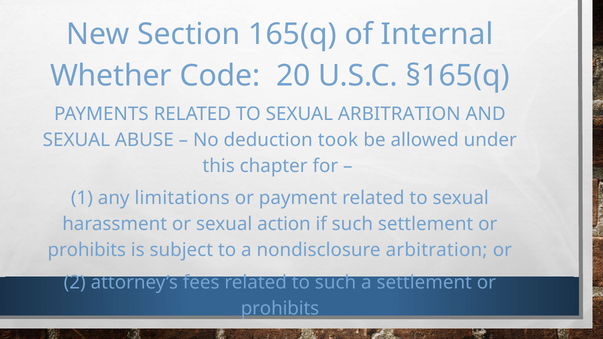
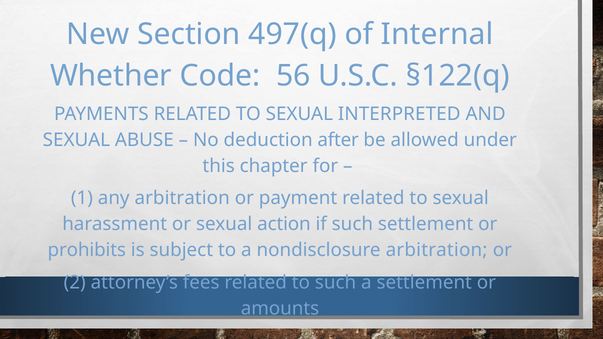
165(q: 165(q -> 497(q
20: 20 -> 56
§165(q: §165(q -> §122(q
SEXUAL ARBITRATION: ARBITRATION -> INTERPRETED
took: took -> after
any limitations: limitations -> arbitration
prohibits at (280, 308): prohibits -> amounts
